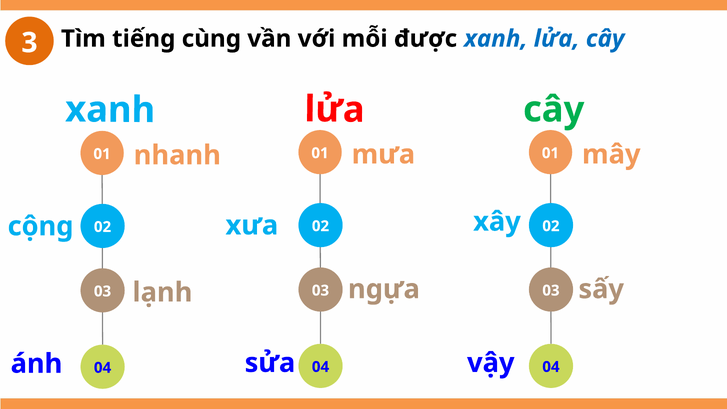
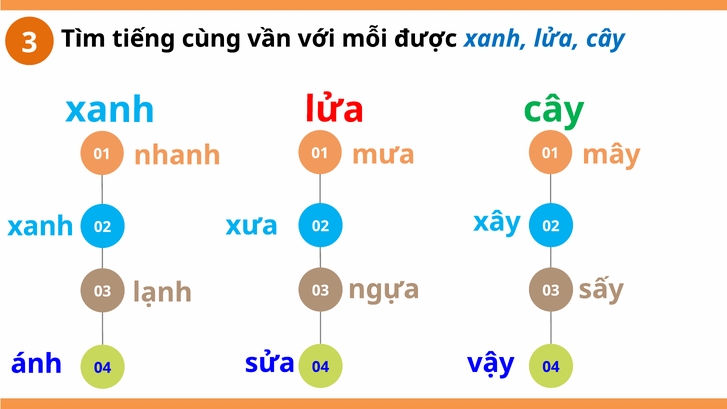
cộng at (40, 226): cộng -> xanh
